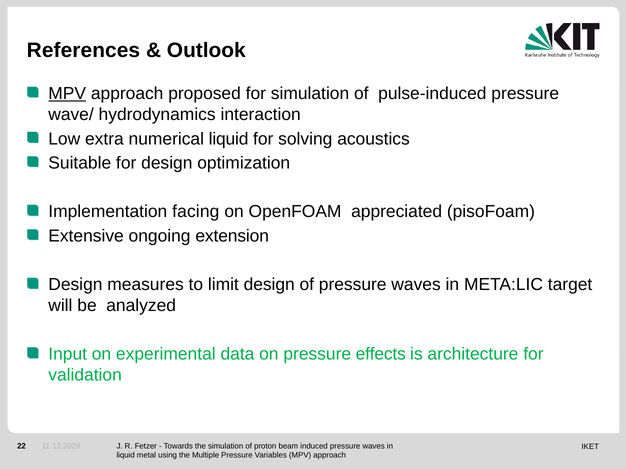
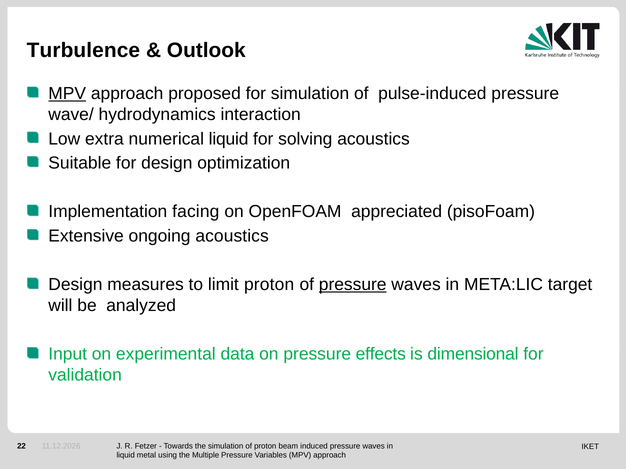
References: References -> Turbulence
ongoing extension: extension -> acoustics
limit design: design -> proton
pressure at (353, 285) underline: none -> present
architecture: architecture -> dimensional
